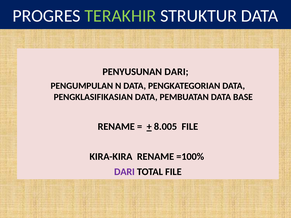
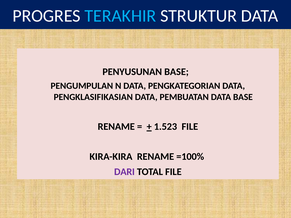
TERAKHIR colour: light green -> light blue
PENYUSUNAN DARI: DARI -> BASE
8.005: 8.005 -> 1.523
